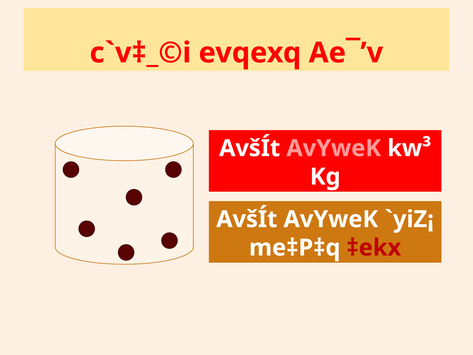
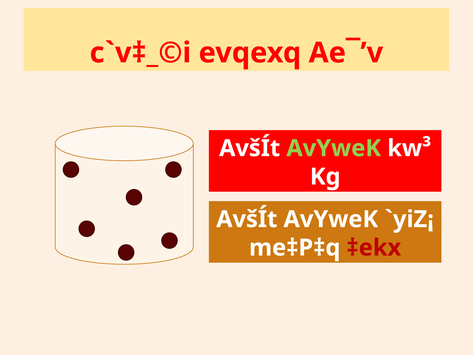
AvYweK at (334, 148) colour: pink -> light green
